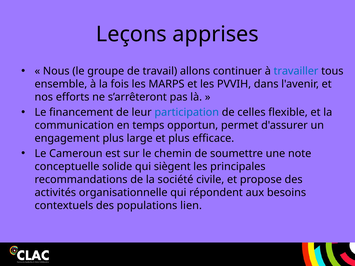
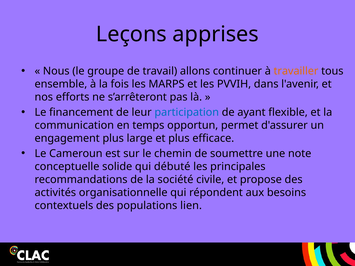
travailler colour: blue -> orange
celles: celles -> ayant
siègent: siègent -> débuté
